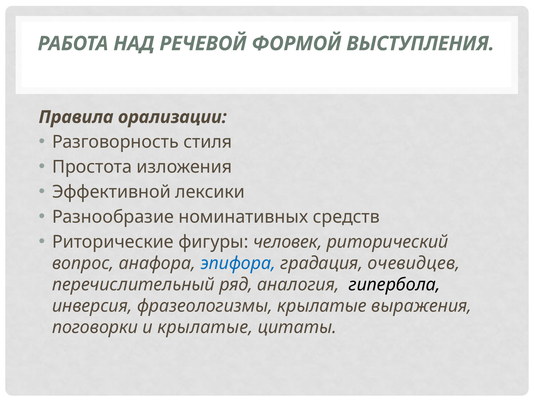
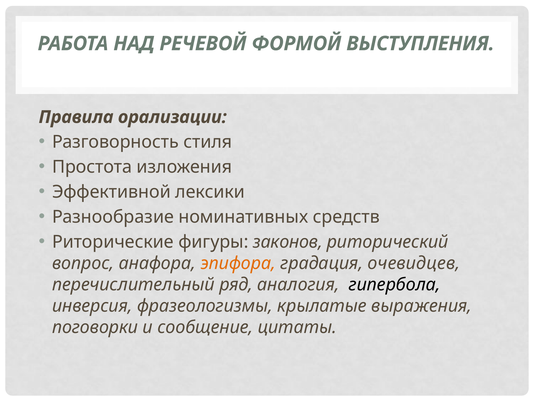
человек: человек -> законов
эпифора colour: blue -> orange
и крылатые: крылатые -> сообщение
